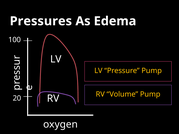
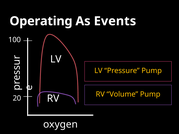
Pressures: Pressures -> Operating
Edema: Edema -> Events
